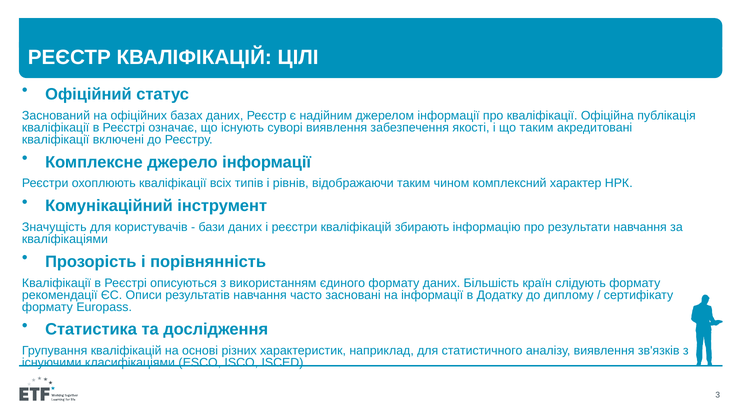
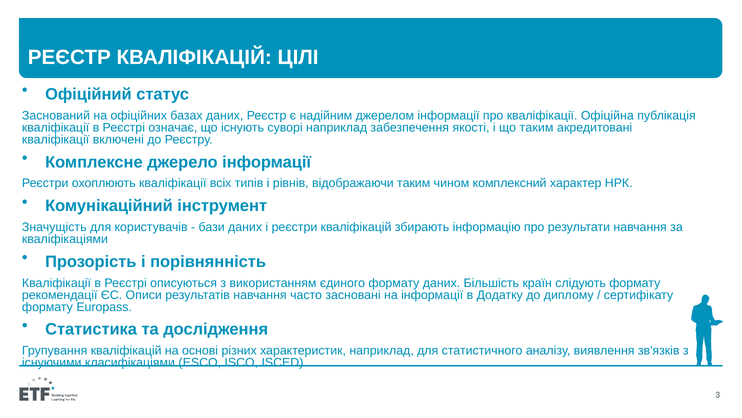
суворі виявлення: виявлення -> наприклад
